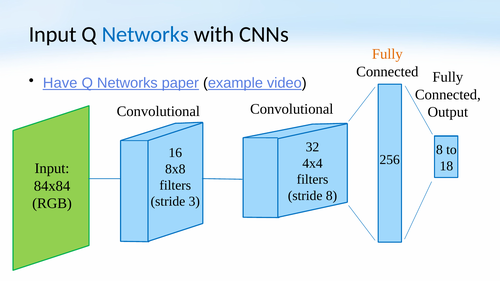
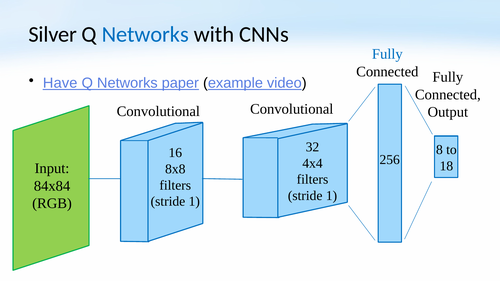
Input at (53, 34): Input -> Silver
Fully at (387, 54) colour: orange -> blue
8 at (331, 196): 8 -> 1
3 at (194, 202): 3 -> 1
